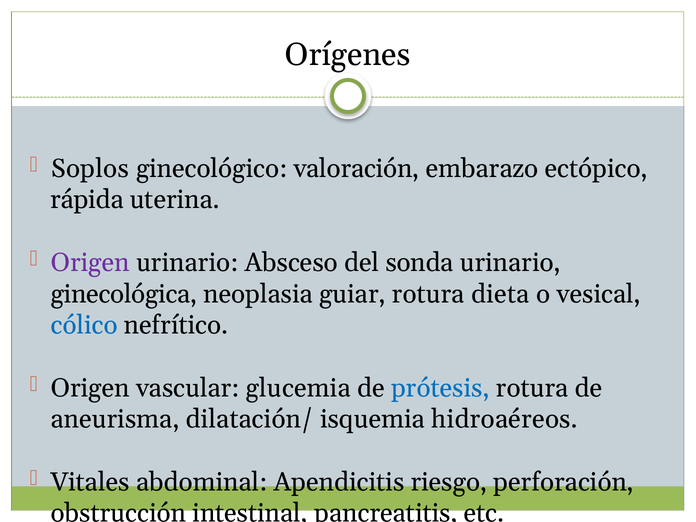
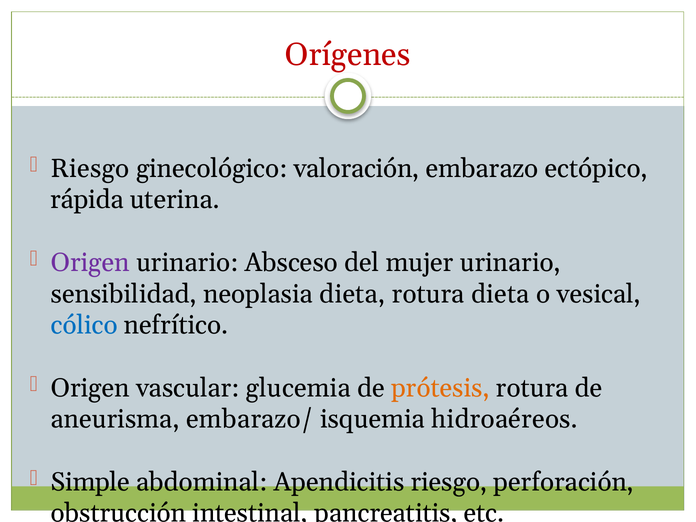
Orígenes colour: black -> red
Soplos at (90, 169): Soplos -> Riesgo
sonda: sonda -> mujer
ginecológica: ginecológica -> sensibilidad
neoplasia guiar: guiar -> dieta
prótesis colour: blue -> orange
dilatación/: dilatación/ -> embarazo/
Vitales: Vitales -> Simple
